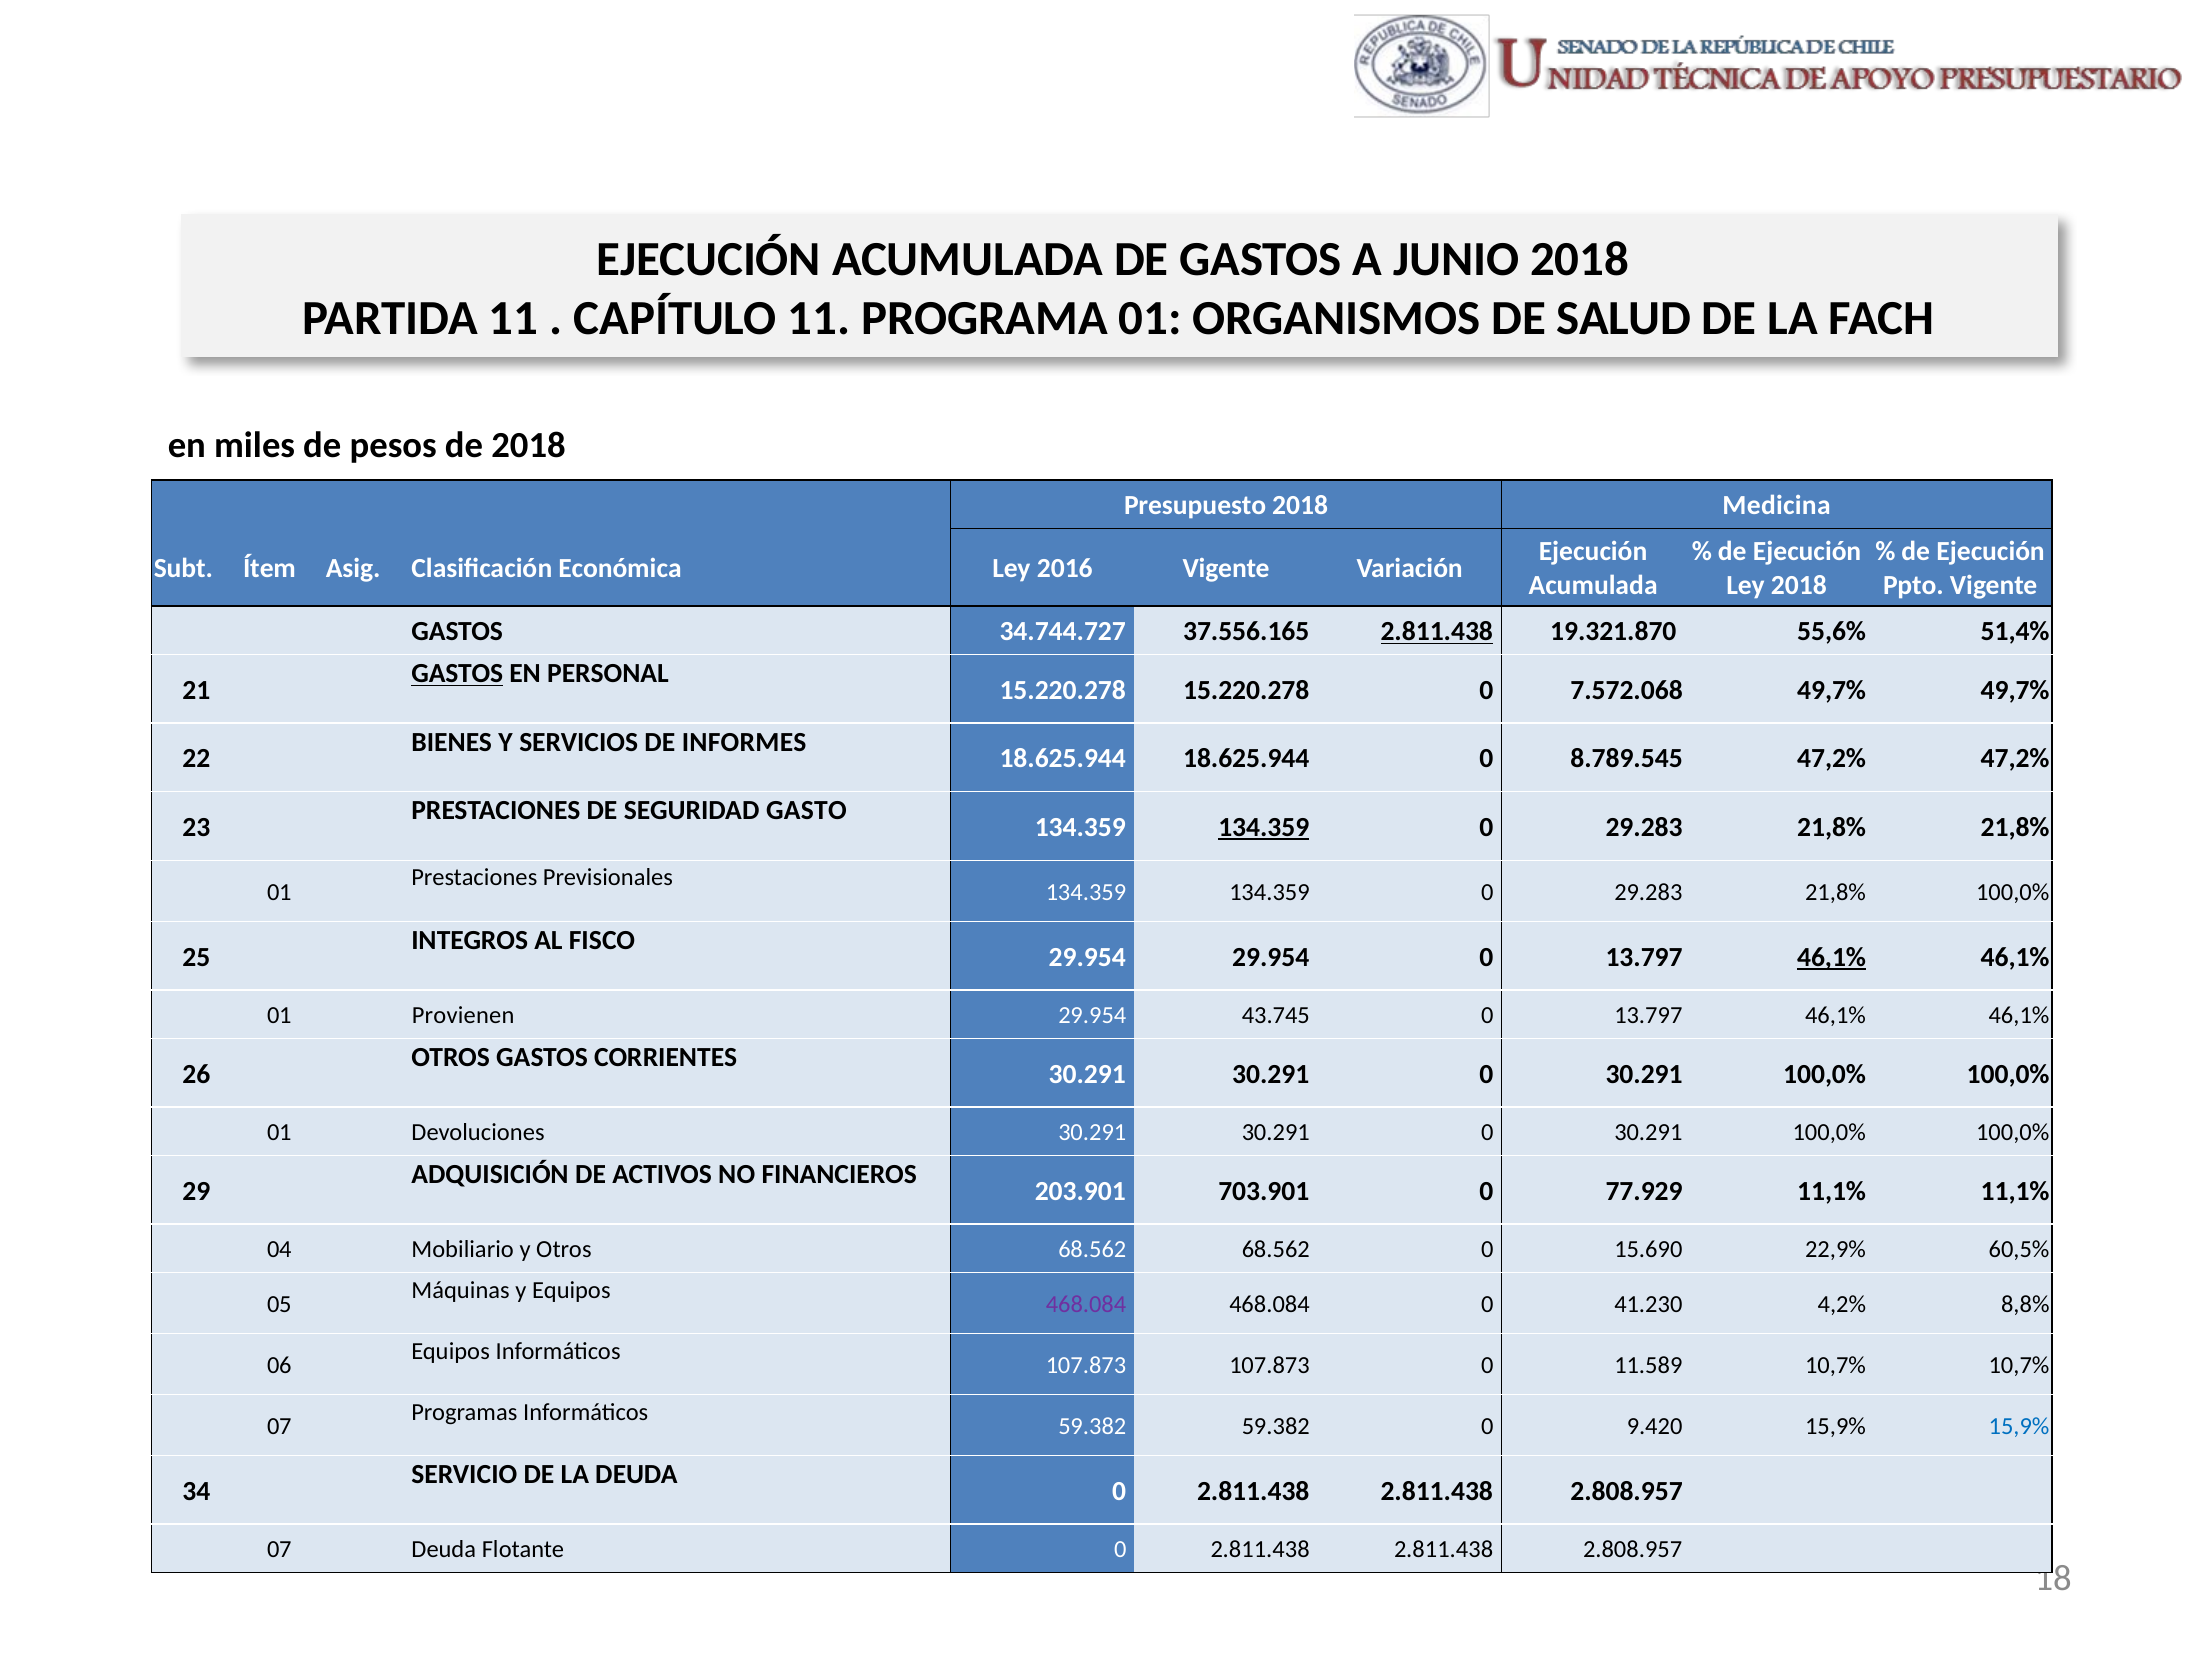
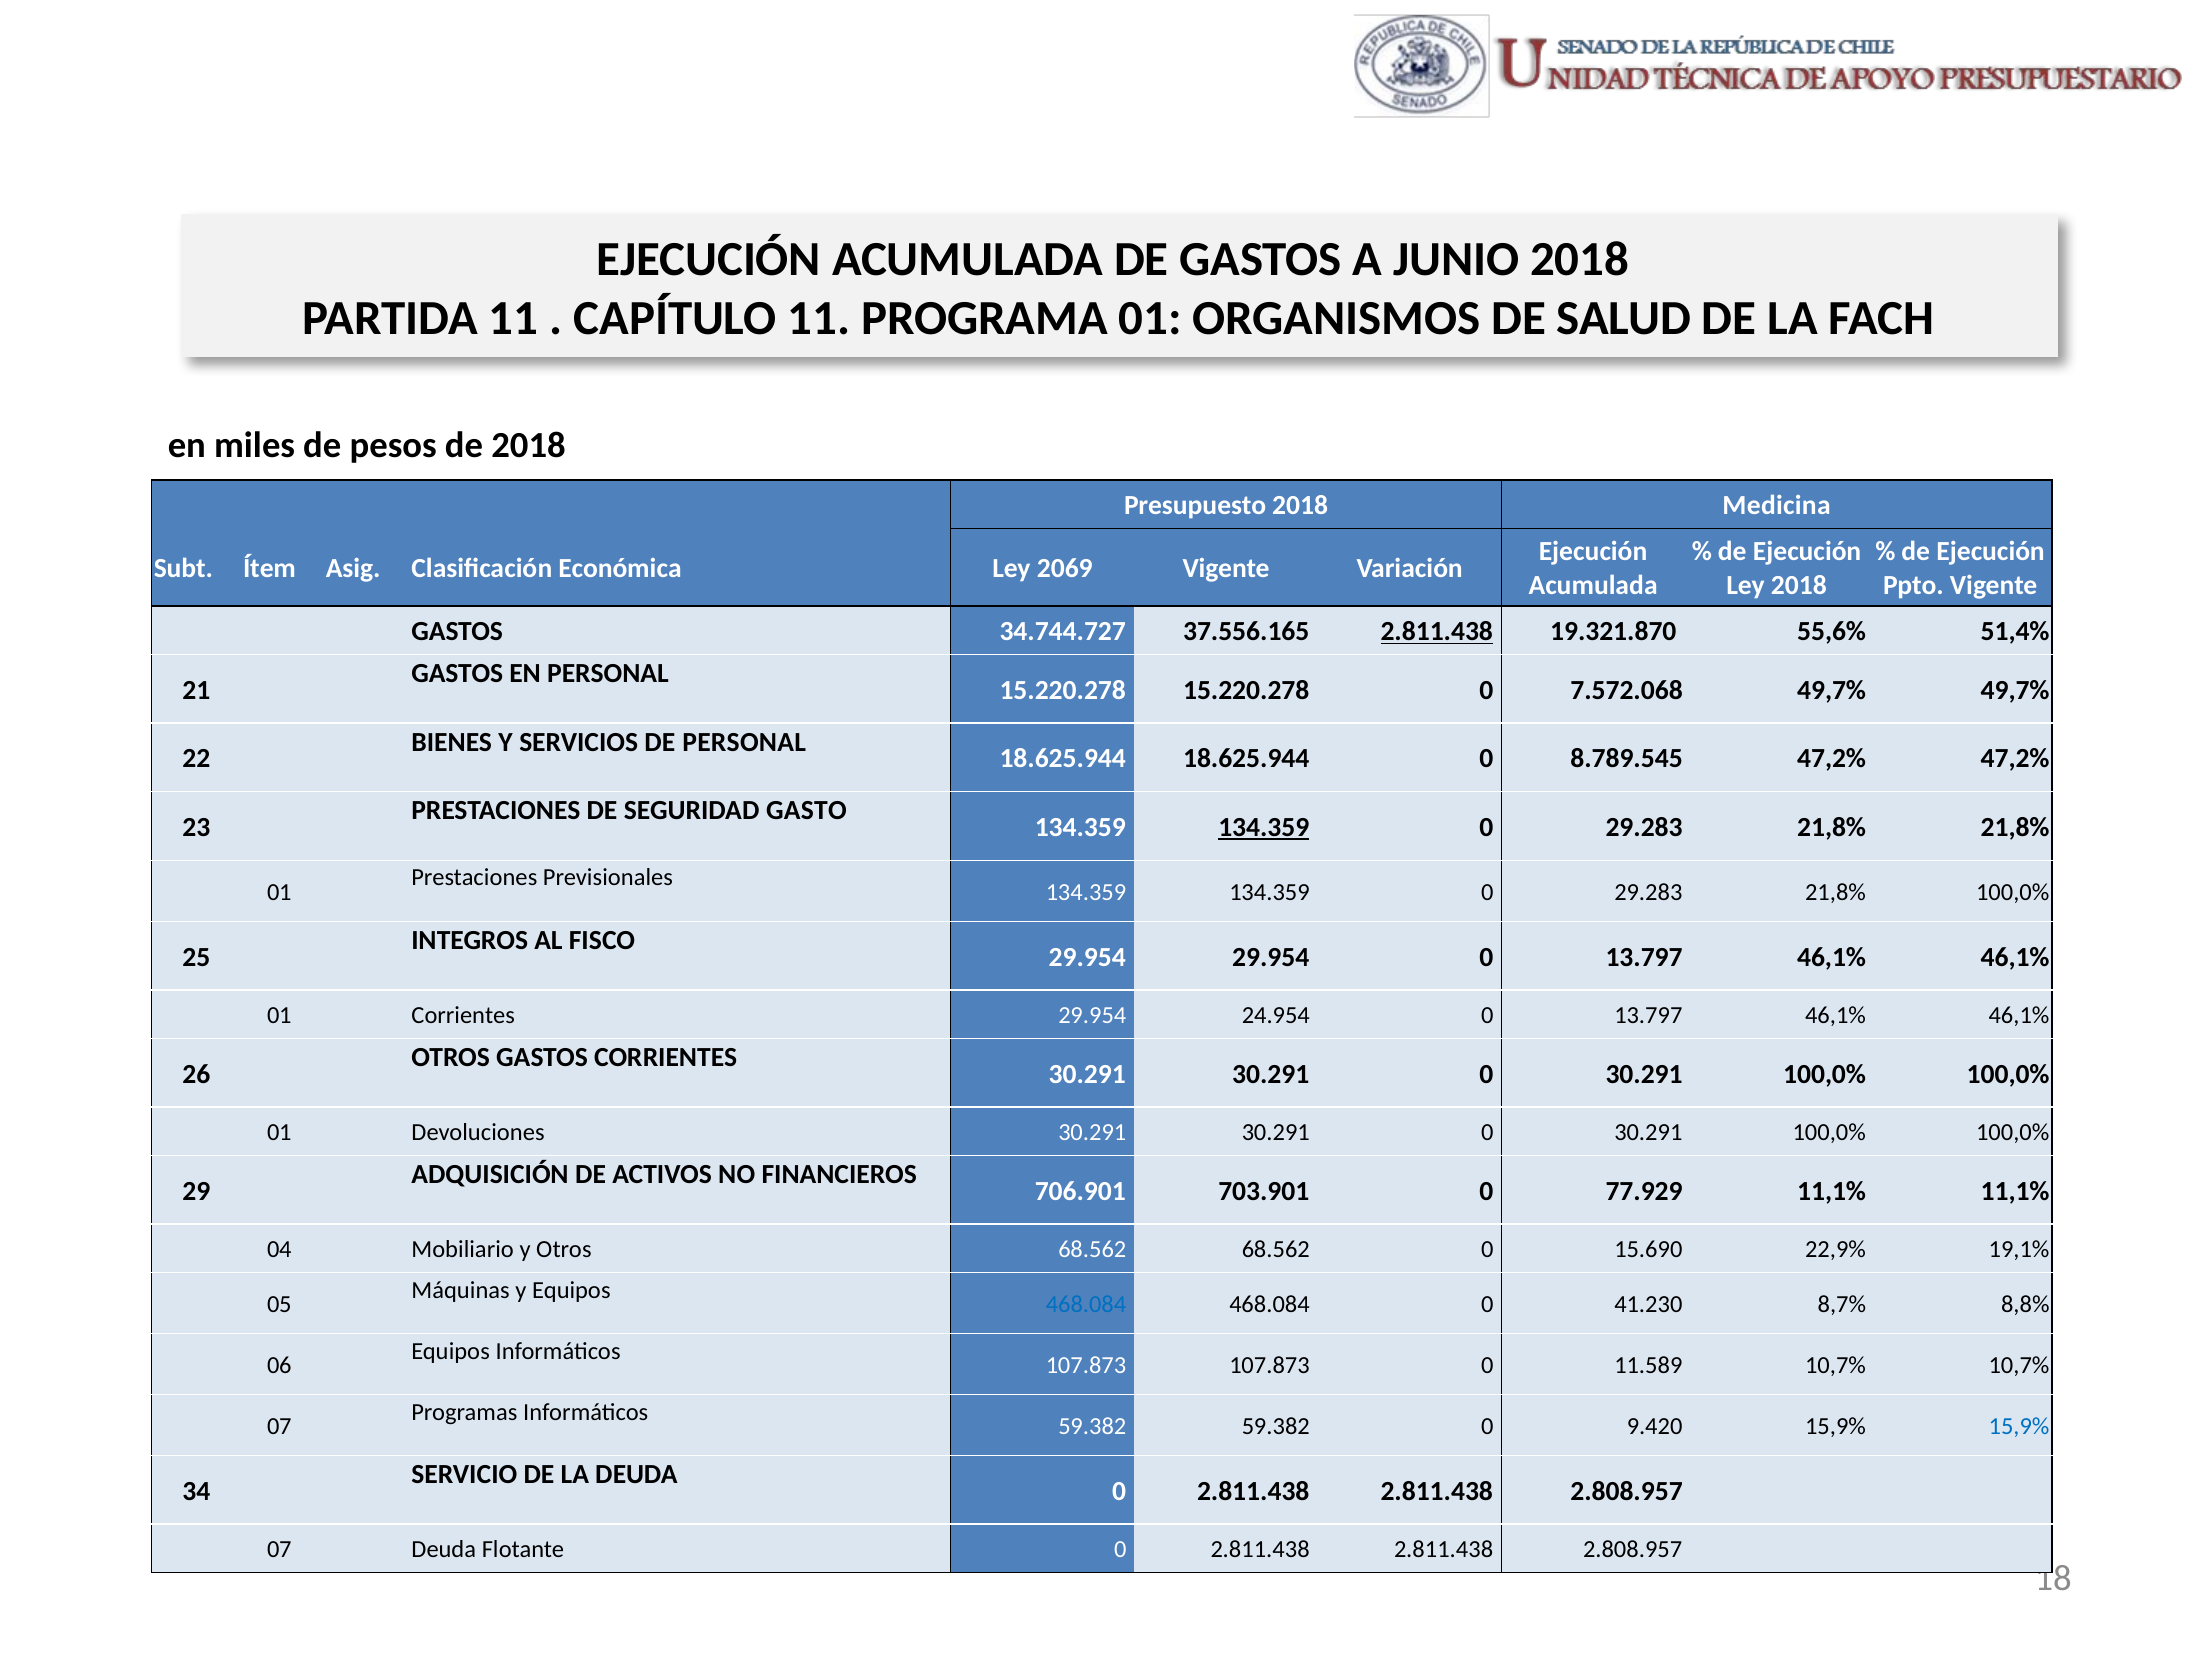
2016: 2016 -> 2069
GASTOS at (457, 674) underline: present -> none
DE INFORMES: INFORMES -> PERSONAL
46,1% at (1832, 957) underline: present -> none
01 Provienen: Provienen -> Corrientes
43.745: 43.745 -> 24.954
203.901: 203.901 -> 706.901
60,5%: 60,5% -> 19,1%
468.084 at (1086, 1304) colour: purple -> blue
4,2%: 4,2% -> 8,7%
